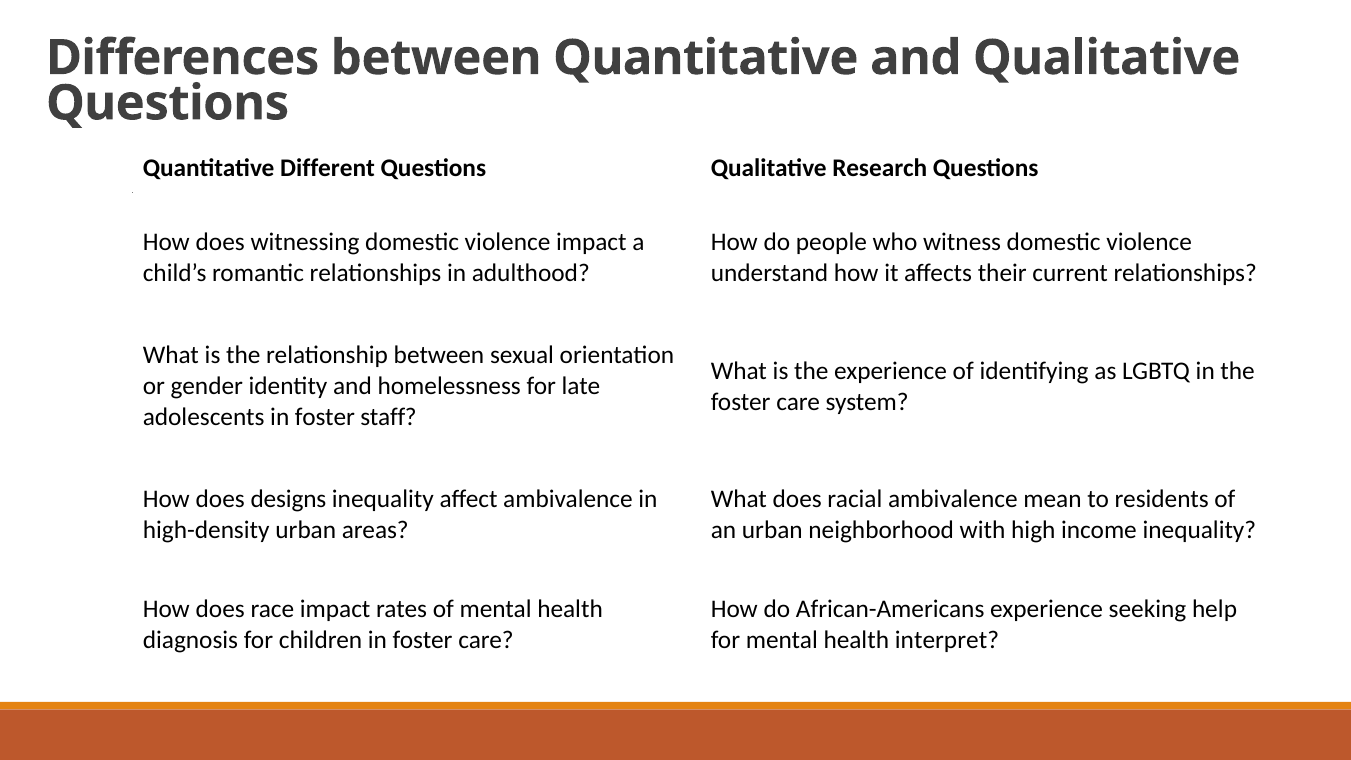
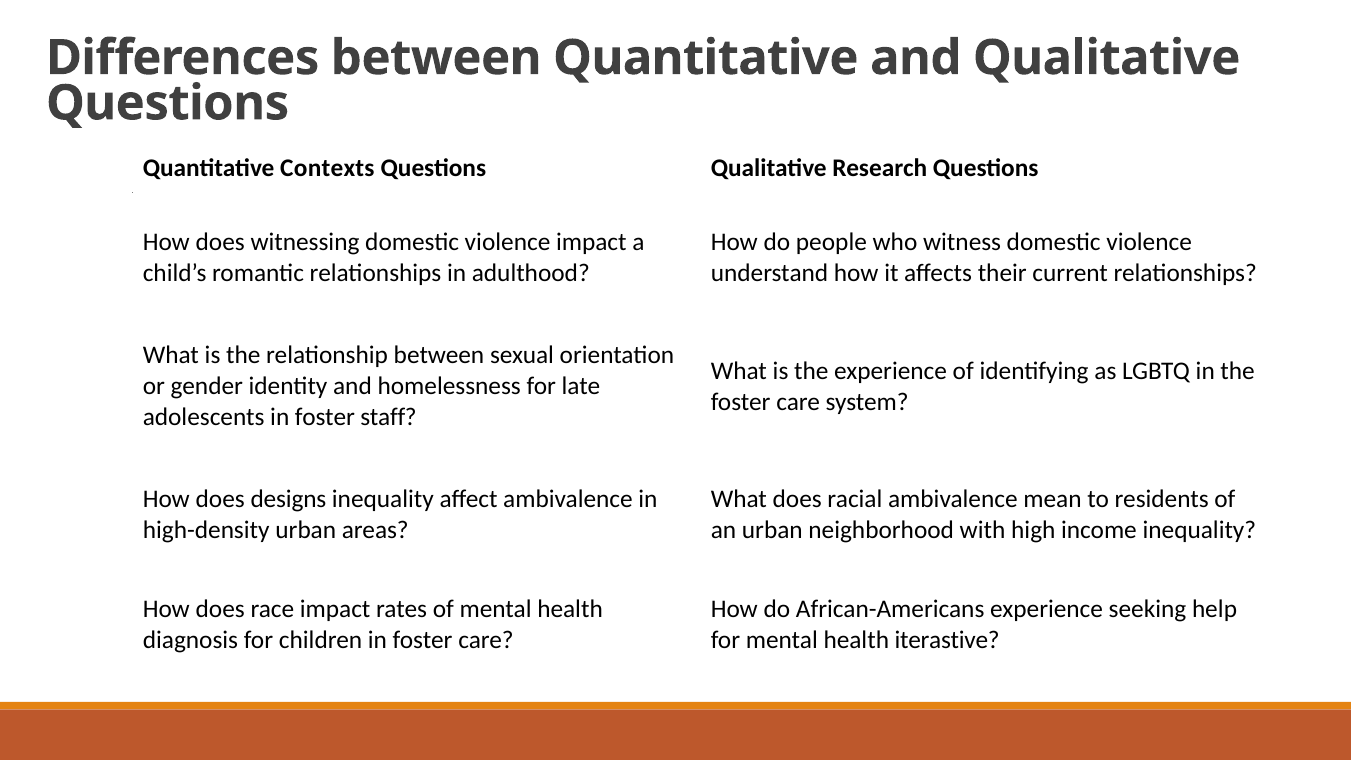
Different: Different -> Contexts
interpret: interpret -> iterastive
